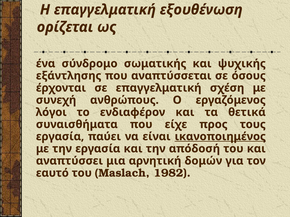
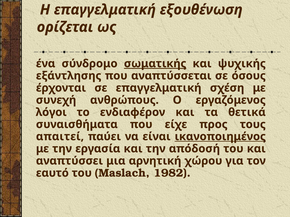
σωματικής underline: none -> present
εργασία at (60, 137): εργασία -> απαιτεί
δομών: δομών -> χώρου
